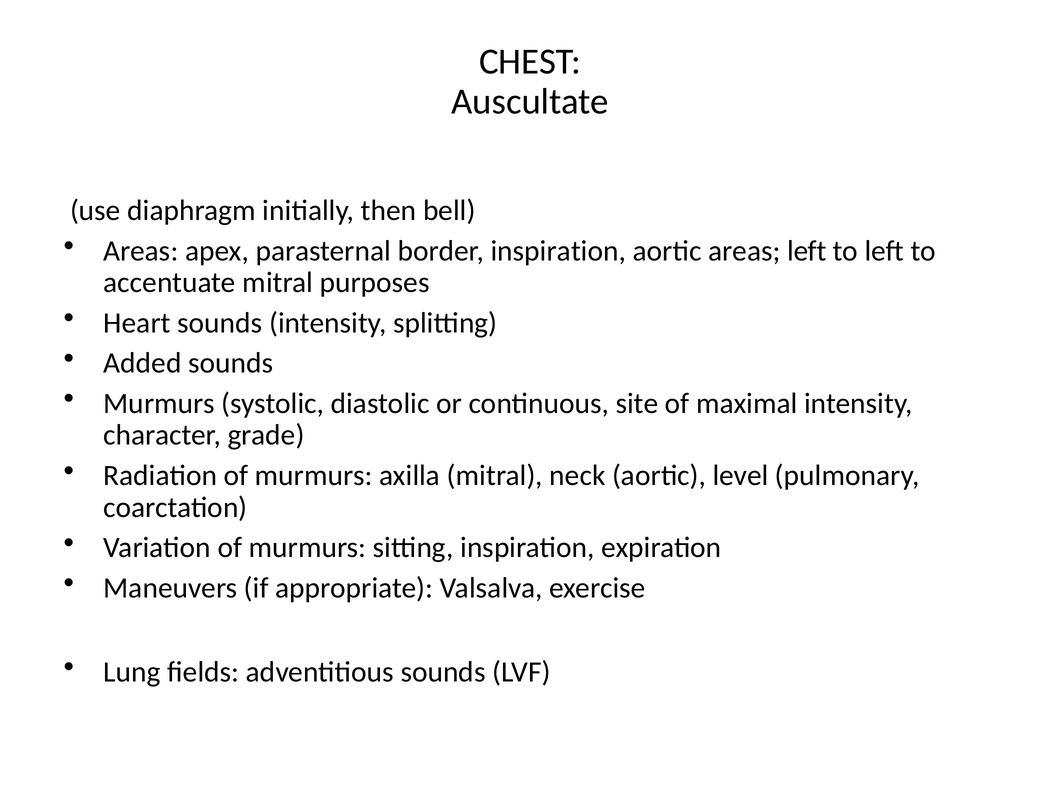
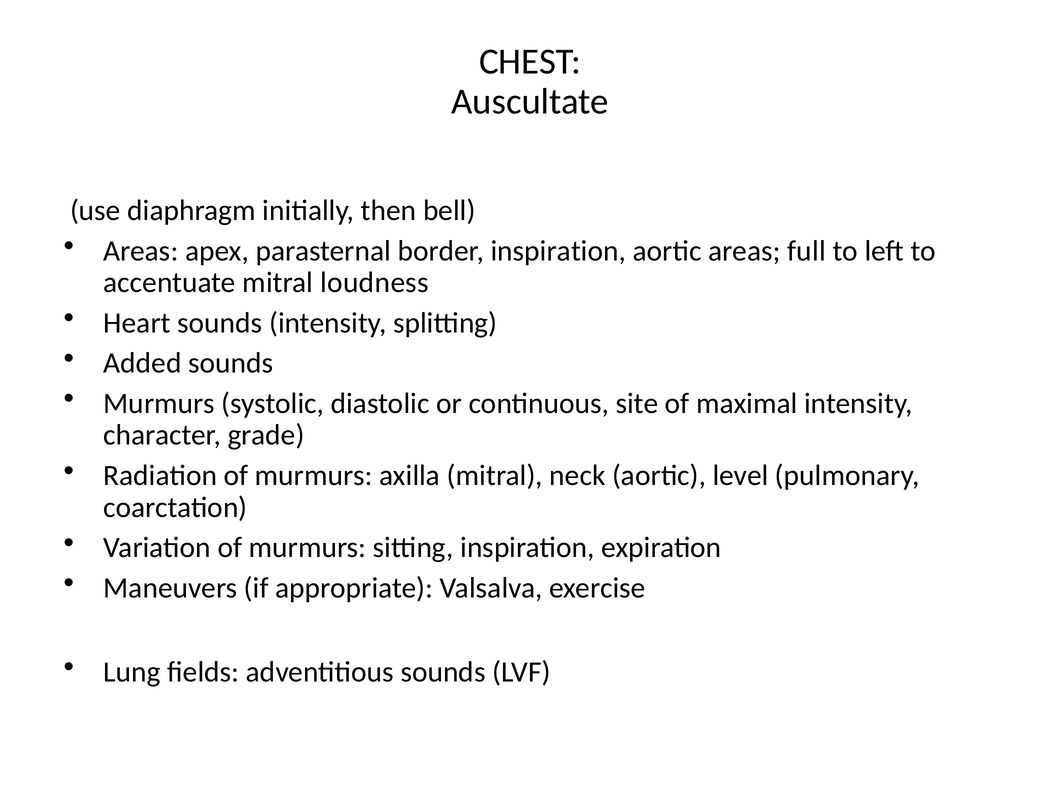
areas left: left -> full
purposes: purposes -> loudness
